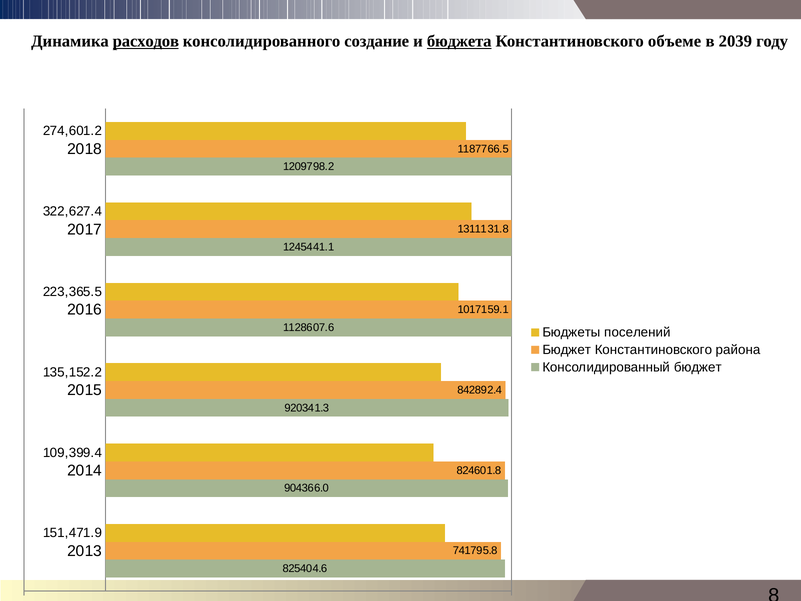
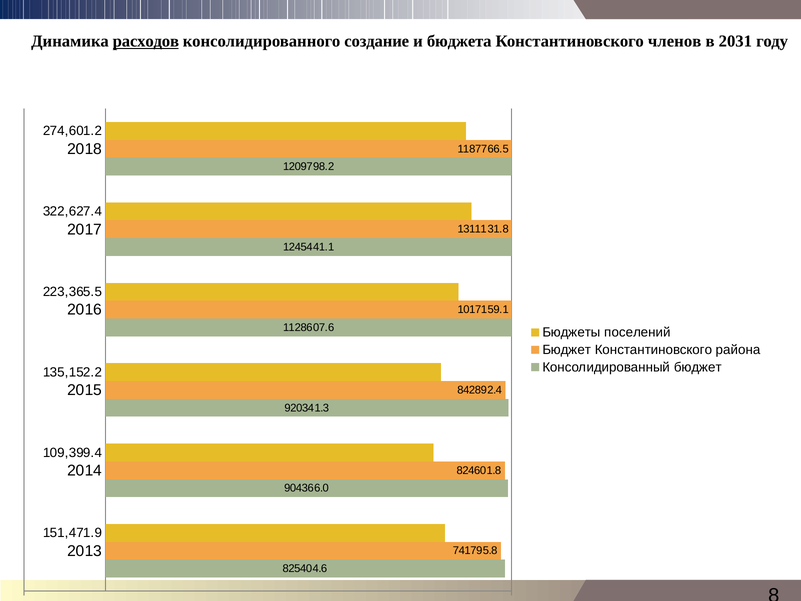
бюджета underline: present -> none
объеме: объеме -> членов
2039: 2039 -> 2031
